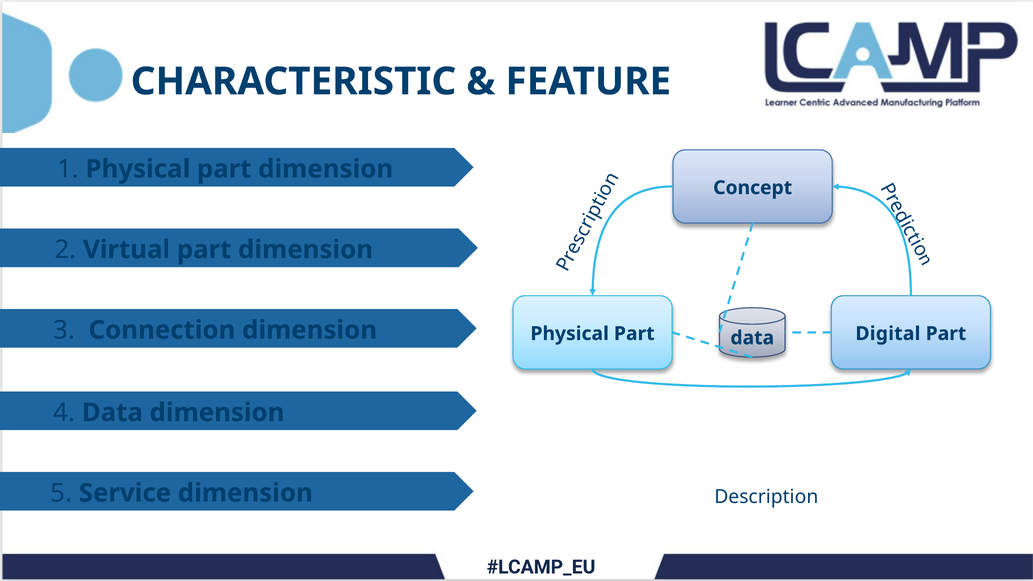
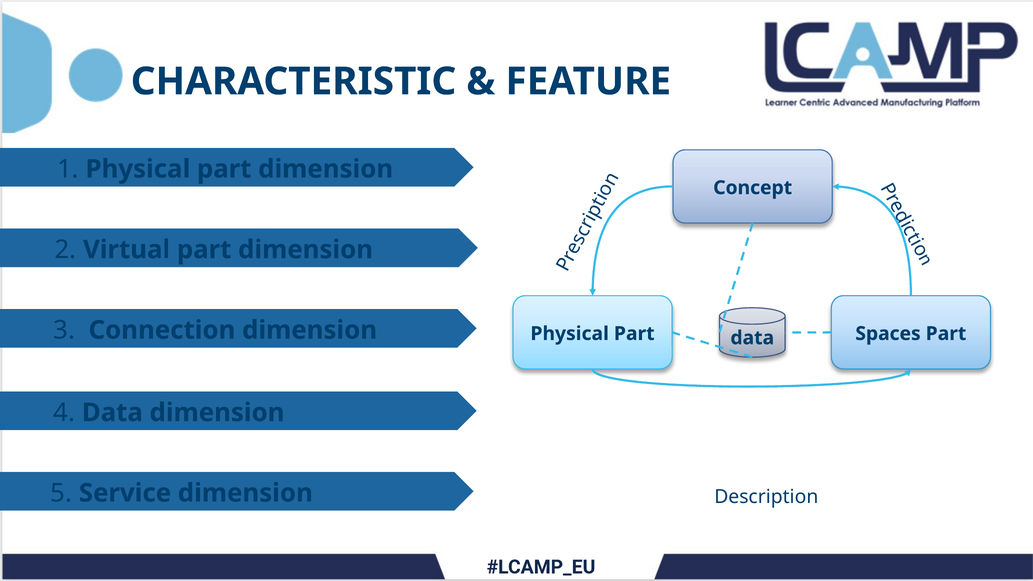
Digital: Digital -> Spaces
